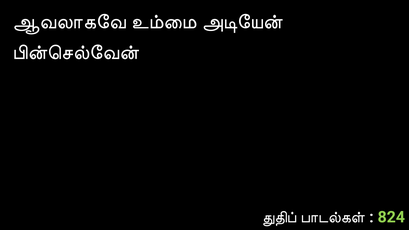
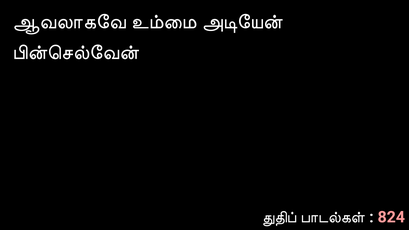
824 colour: light green -> pink
